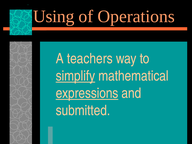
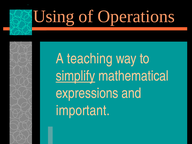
teachers: teachers -> teaching
expressions underline: present -> none
submitted: submitted -> important
